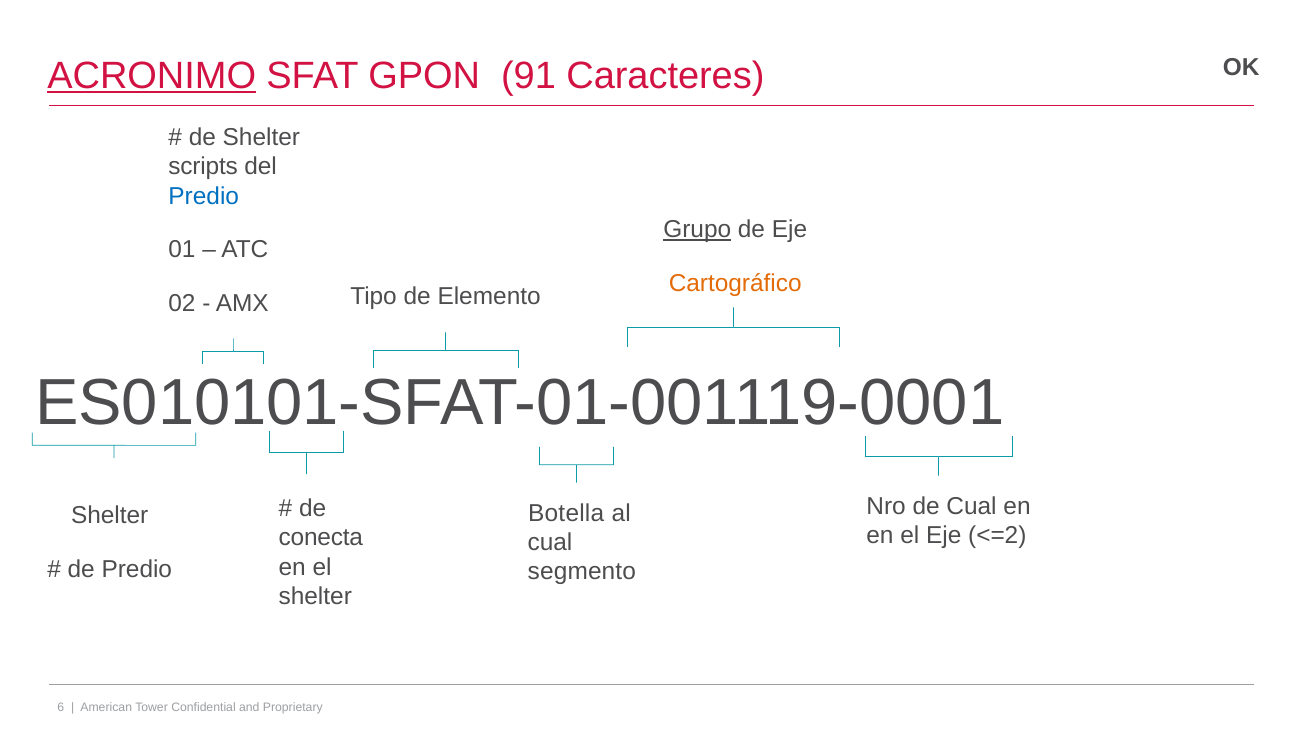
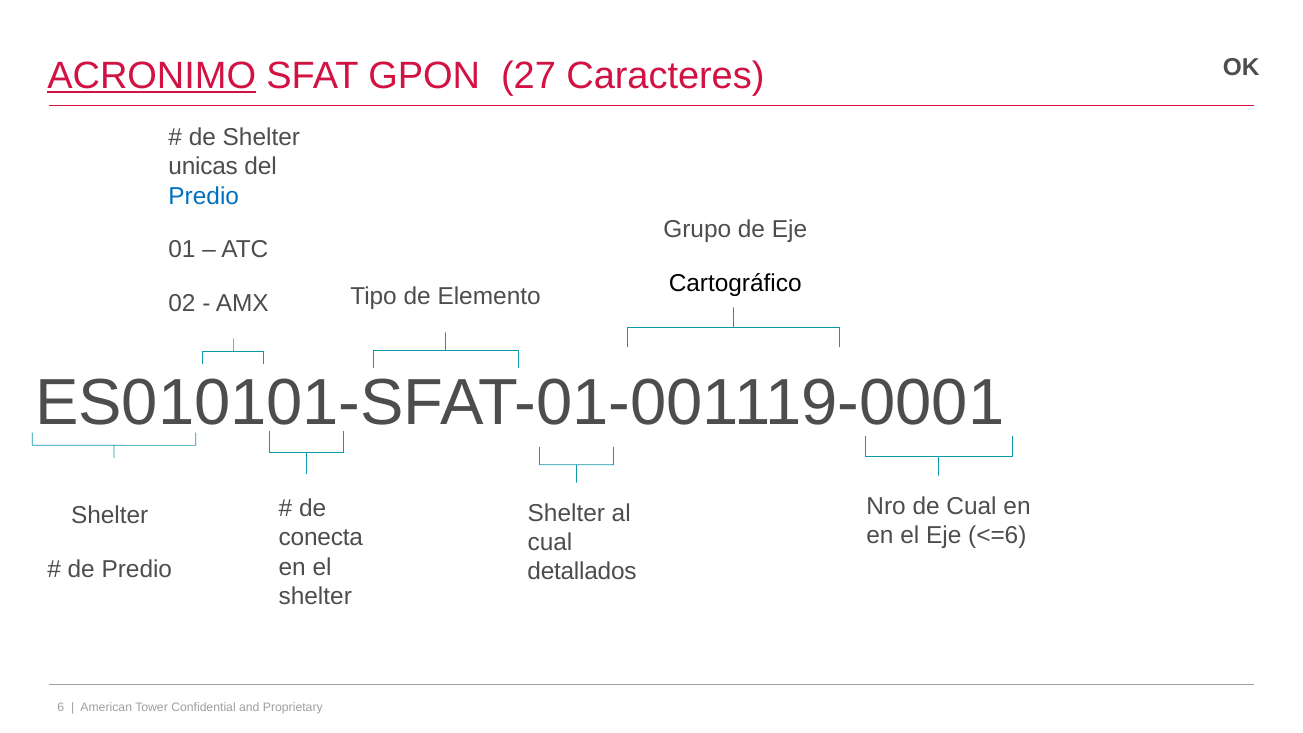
91: 91 -> 27
scripts: scripts -> unicas
Grupo underline: present -> none
Cartográfico colour: orange -> black
Botella at (566, 513): Botella -> Shelter
<=2: <=2 -> <=6
segmento: segmento -> detallados
